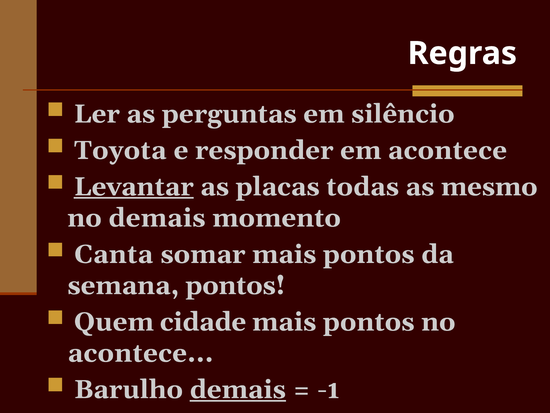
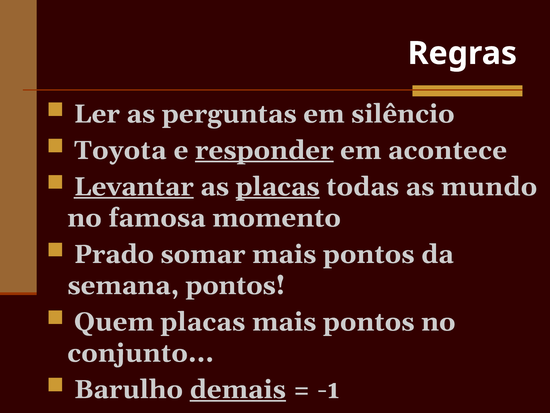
responder underline: none -> present
placas at (278, 187) underline: none -> present
mesmo: mesmo -> mundo
no demais: demais -> famosa
Canta: Canta -> Prado
Quem cidade: cidade -> placas
acontece at (141, 353): acontece -> conjunto
